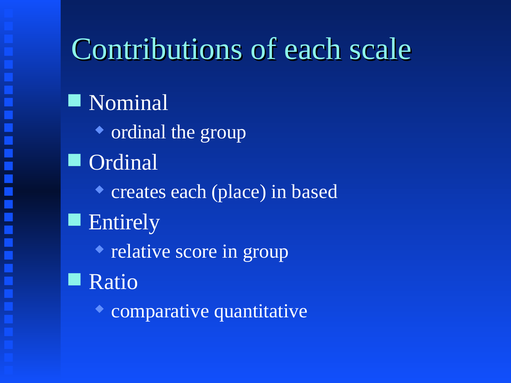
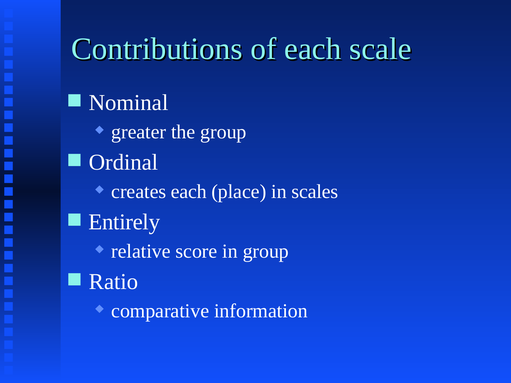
ordinal at (139, 132): ordinal -> greater
based: based -> scales
quantitative: quantitative -> information
